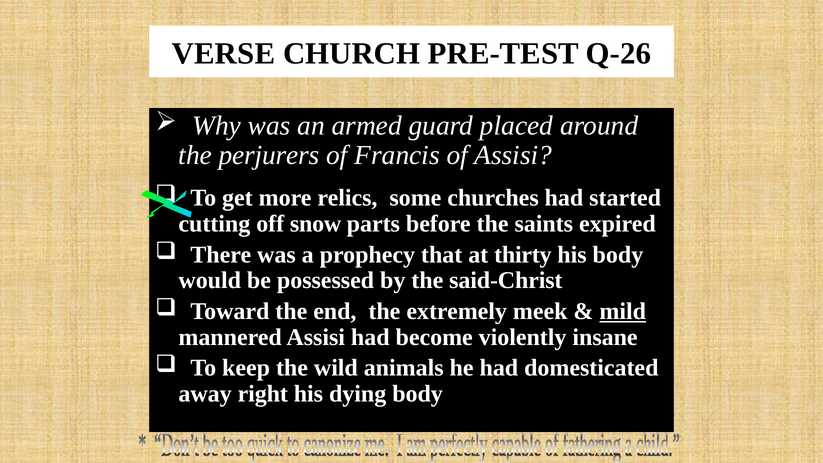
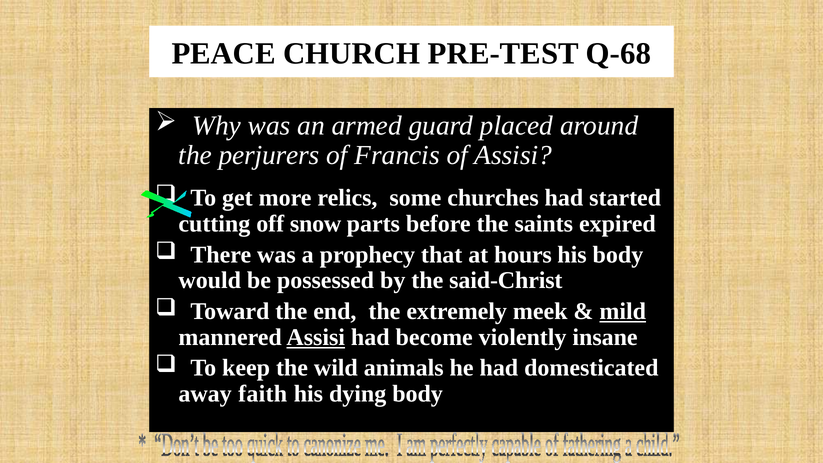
VERSE: VERSE -> PEACE
Q-26: Q-26 -> Q-68
thirty: thirty -> hours
Assisi at (316, 337) underline: none -> present
right: right -> faith
